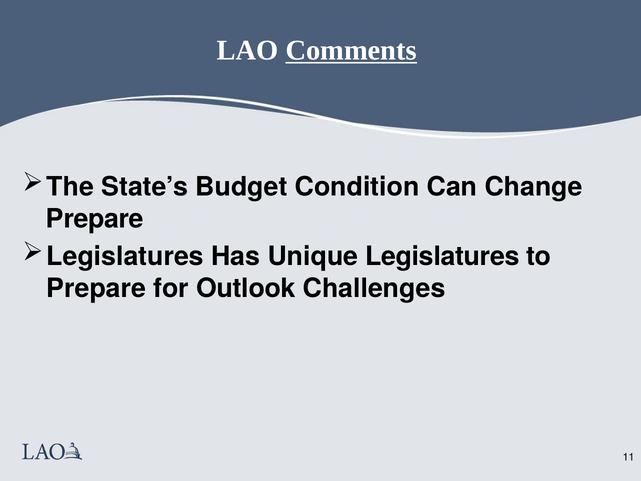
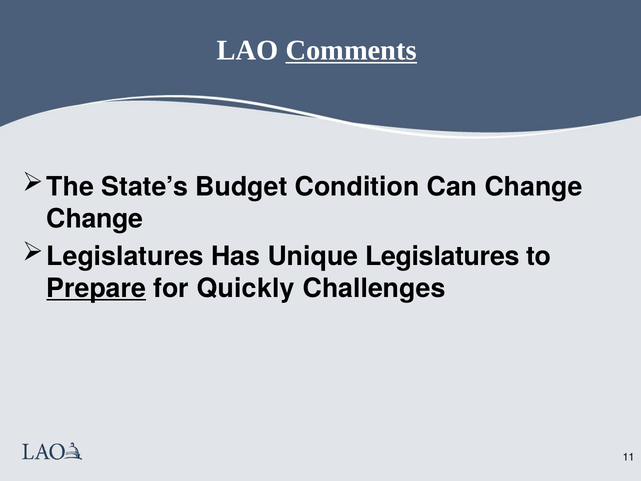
Prepare at (95, 219): Prepare -> Change
Prepare at (96, 288) underline: none -> present
Outlook: Outlook -> Quickly
